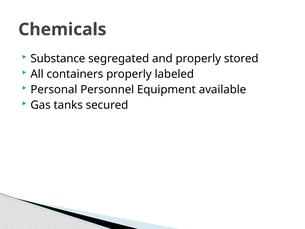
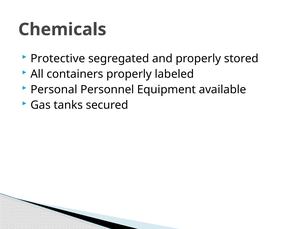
Substance: Substance -> Protective
